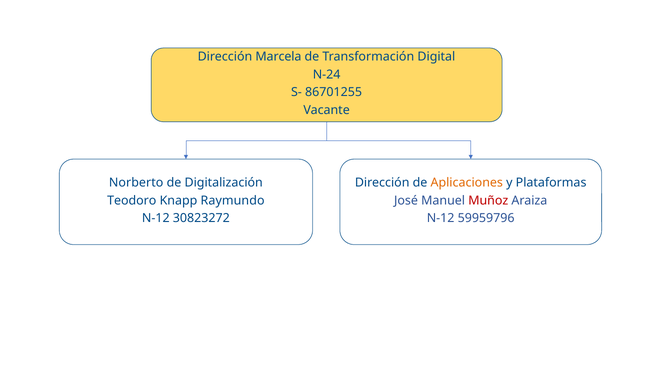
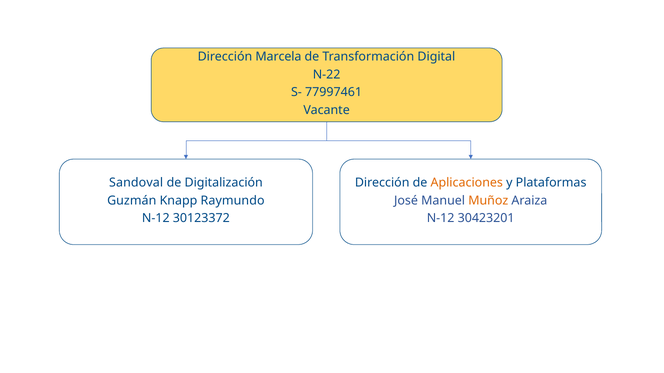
N-24: N-24 -> N-22
86701255: 86701255 -> 77997461
Norberto: Norberto -> Sandoval
Teodoro: Teodoro -> Guzmán
Muñoz colour: red -> orange
30823272: 30823272 -> 30123372
59959796: 59959796 -> 30423201
